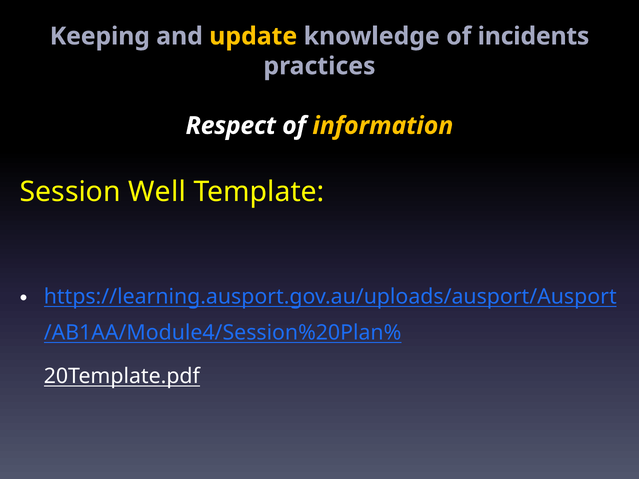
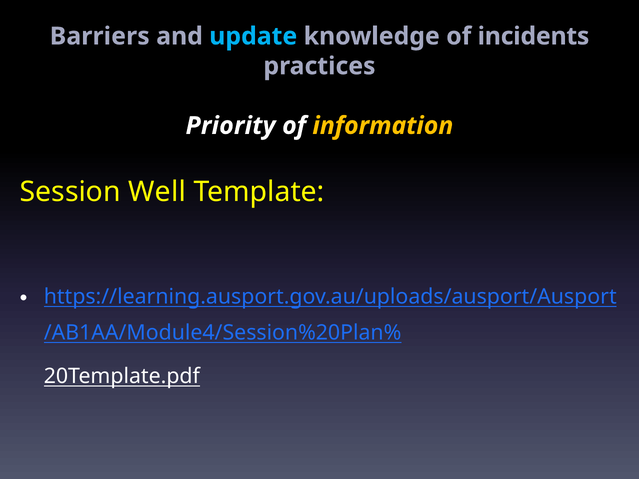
Keeping: Keeping -> Barriers
update colour: yellow -> light blue
Respect: Respect -> Priority
